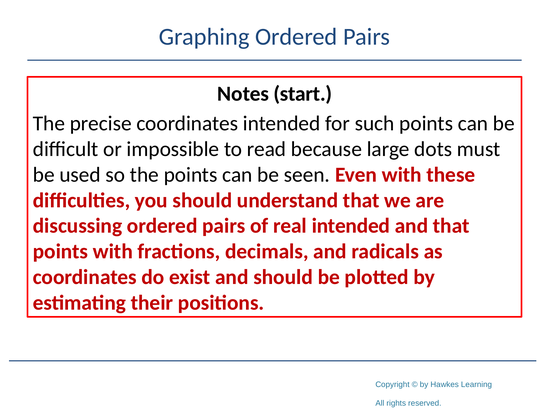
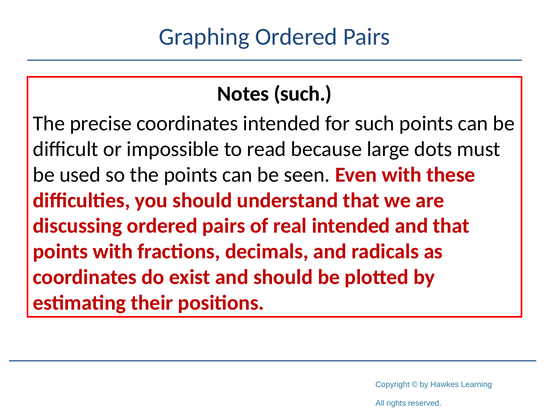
Notes start: start -> such
